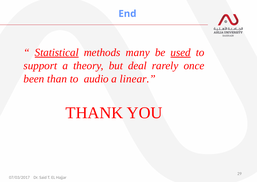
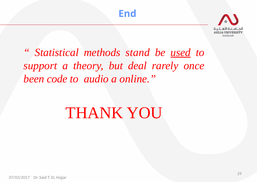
Statistical underline: present -> none
many: many -> stand
than: than -> code
linear: linear -> online
